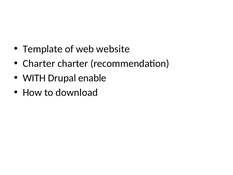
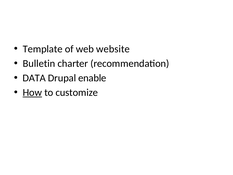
Charter at (39, 63): Charter -> Bulletin
WITH: WITH -> DATA
How underline: none -> present
download: download -> customize
